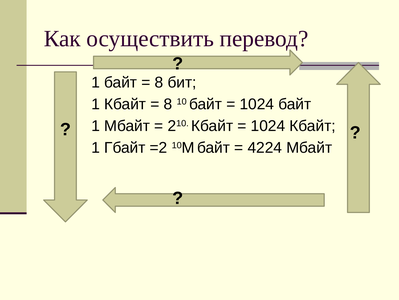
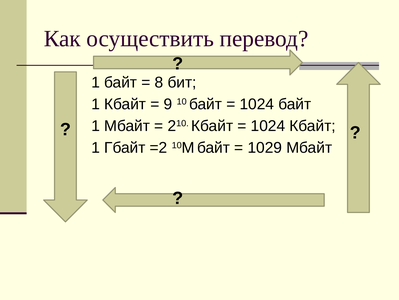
8 at (168, 104): 8 -> 9
4224: 4224 -> 1029
